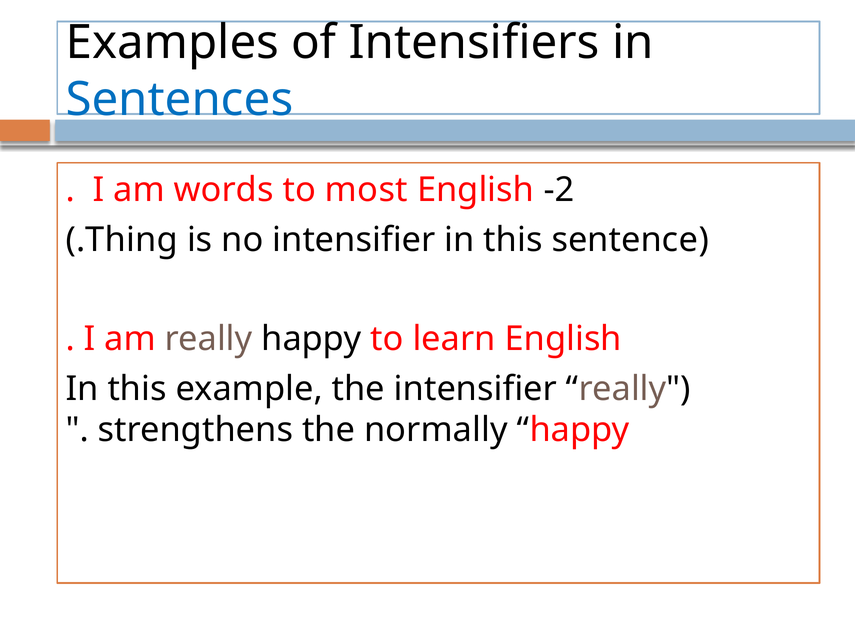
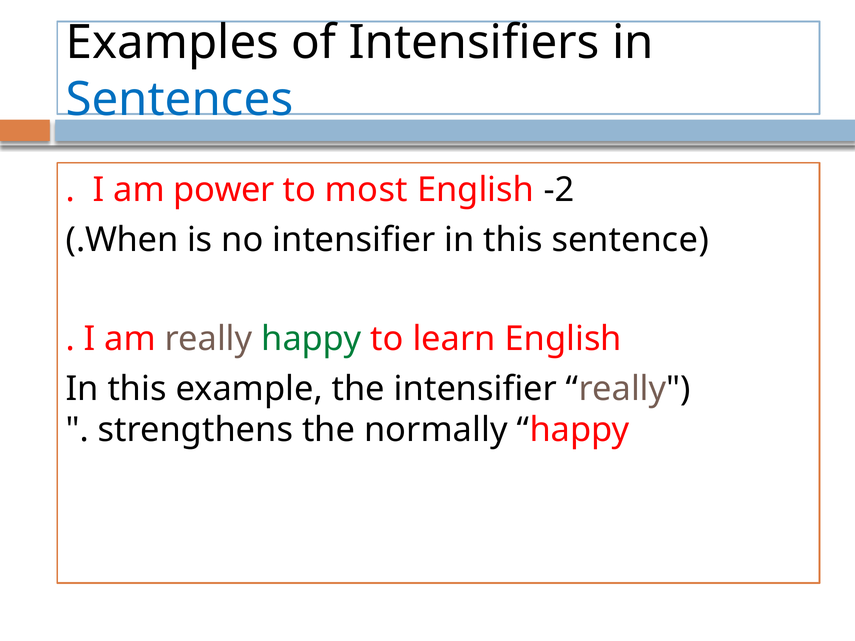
words: words -> power
Thing: Thing -> When
happy at (311, 339) colour: black -> green
